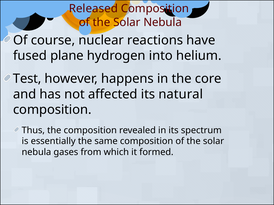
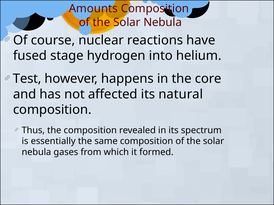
Released: Released -> Amounts
plane: plane -> stage
